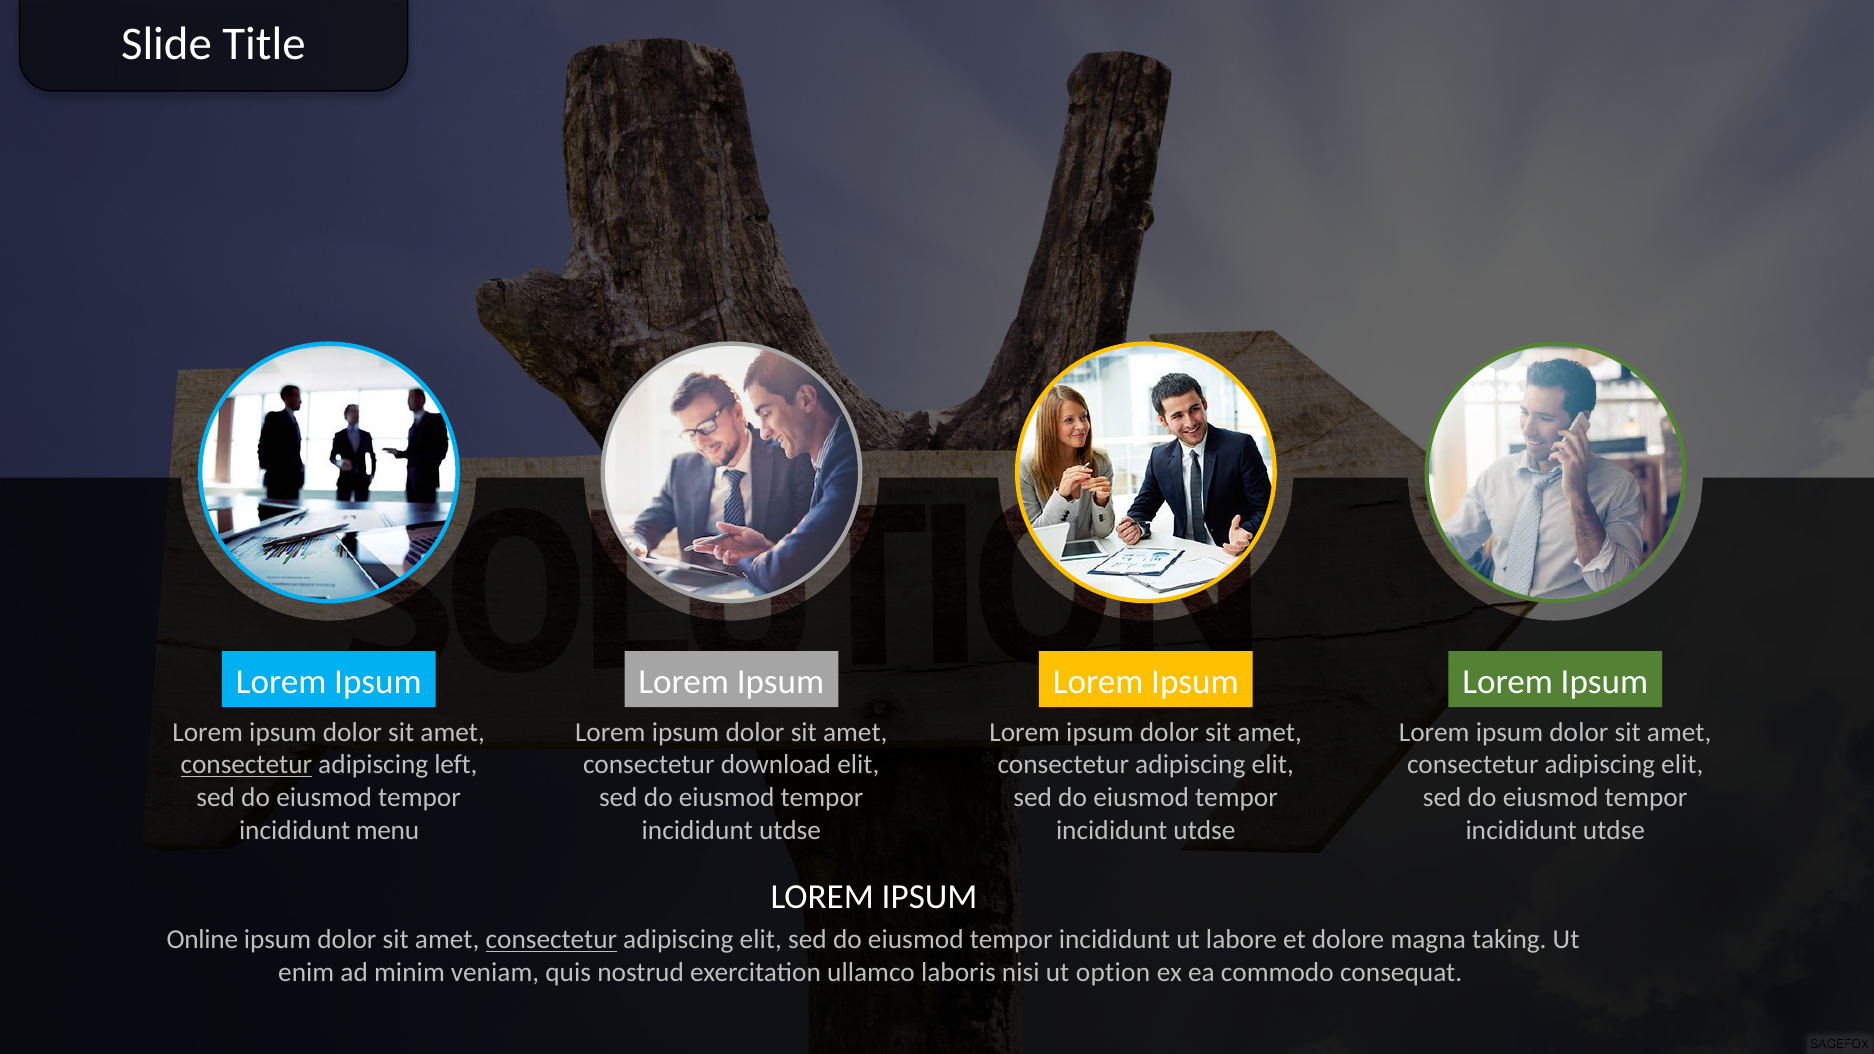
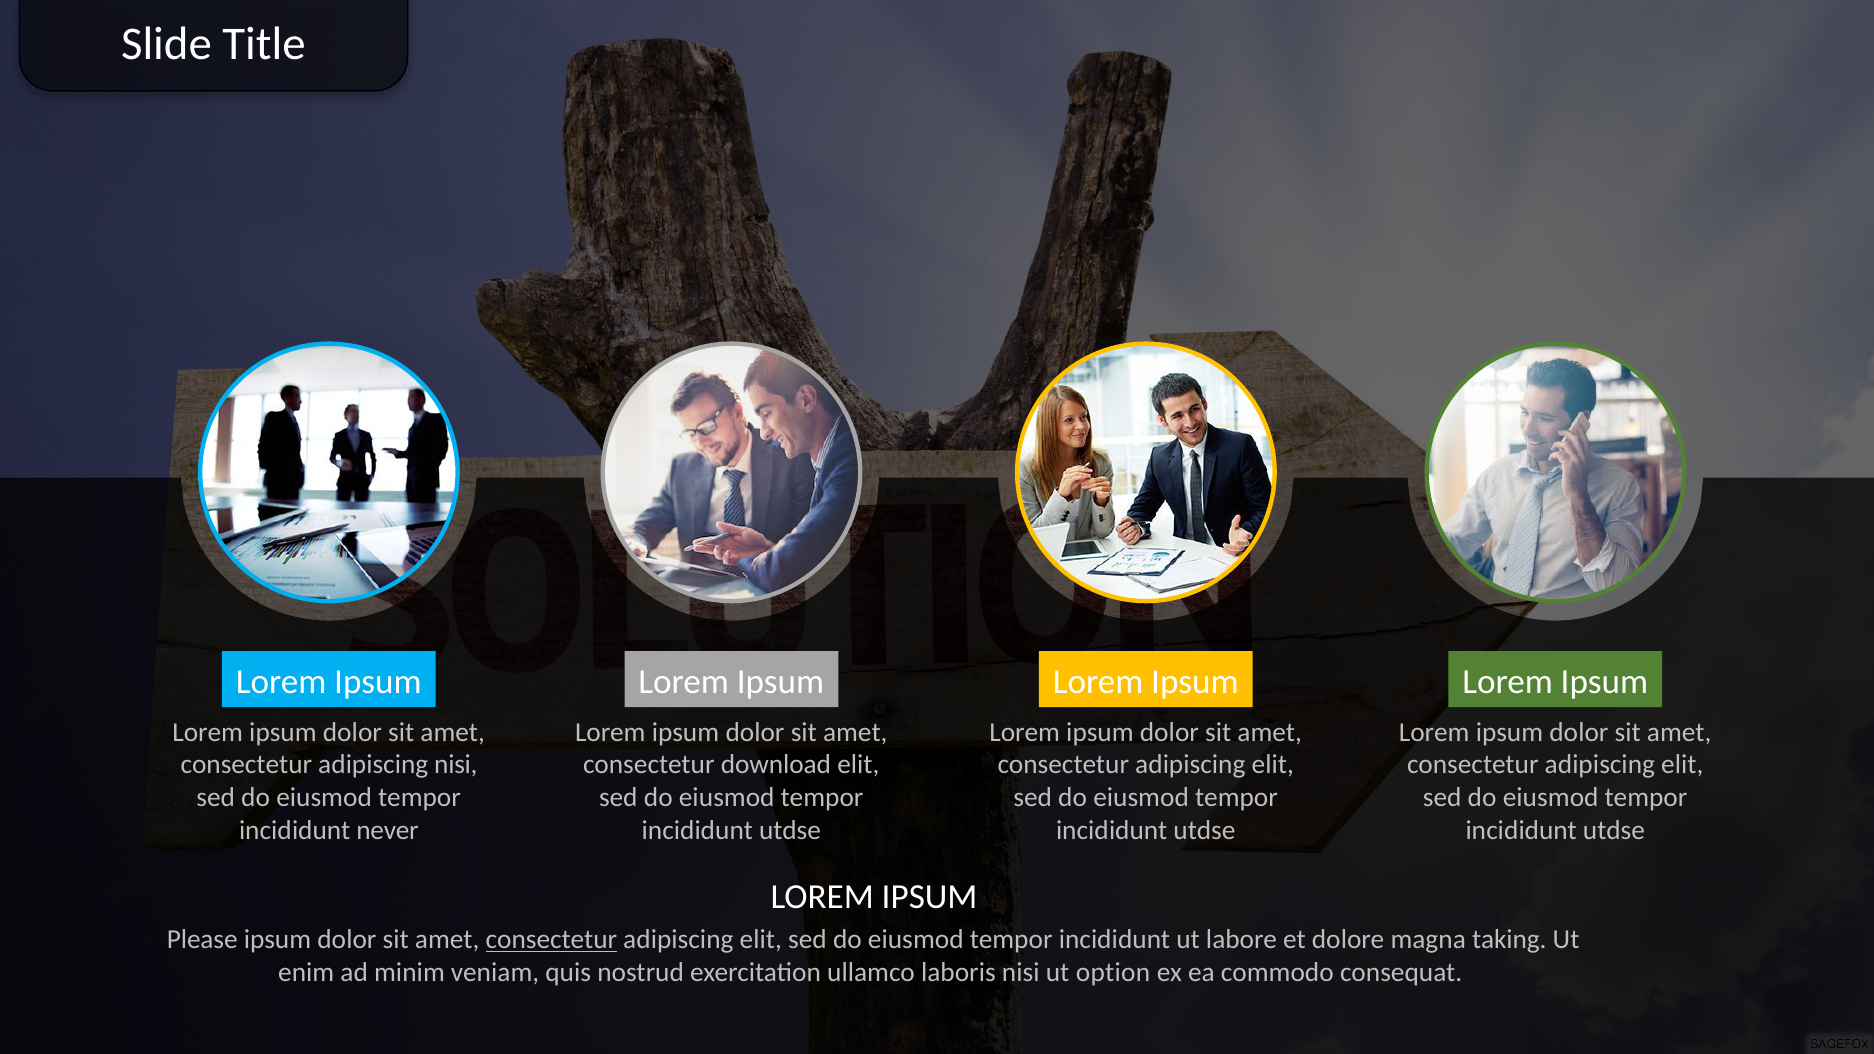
consectetur at (246, 765) underline: present -> none
adipiscing left: left -> nisi
menu: menu -> never
Online: Online -> Please
